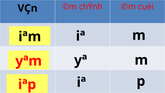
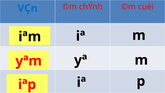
VÇn colour: black -> blue
